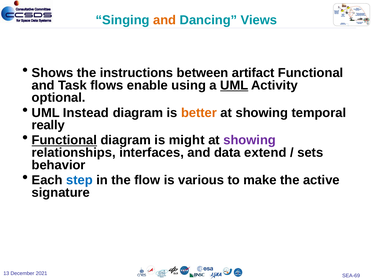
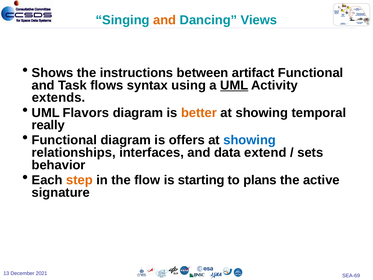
enable: enable -> syntax
optional: optional -> extends
Instead: Instead -> Flavors
Functional at (64, 140) underline: present -> none
might: might -> offers
showing at (250, 140) colour: purple -> blue
step colour: blue -> orange
various: various -> starting
make: make -> plans
